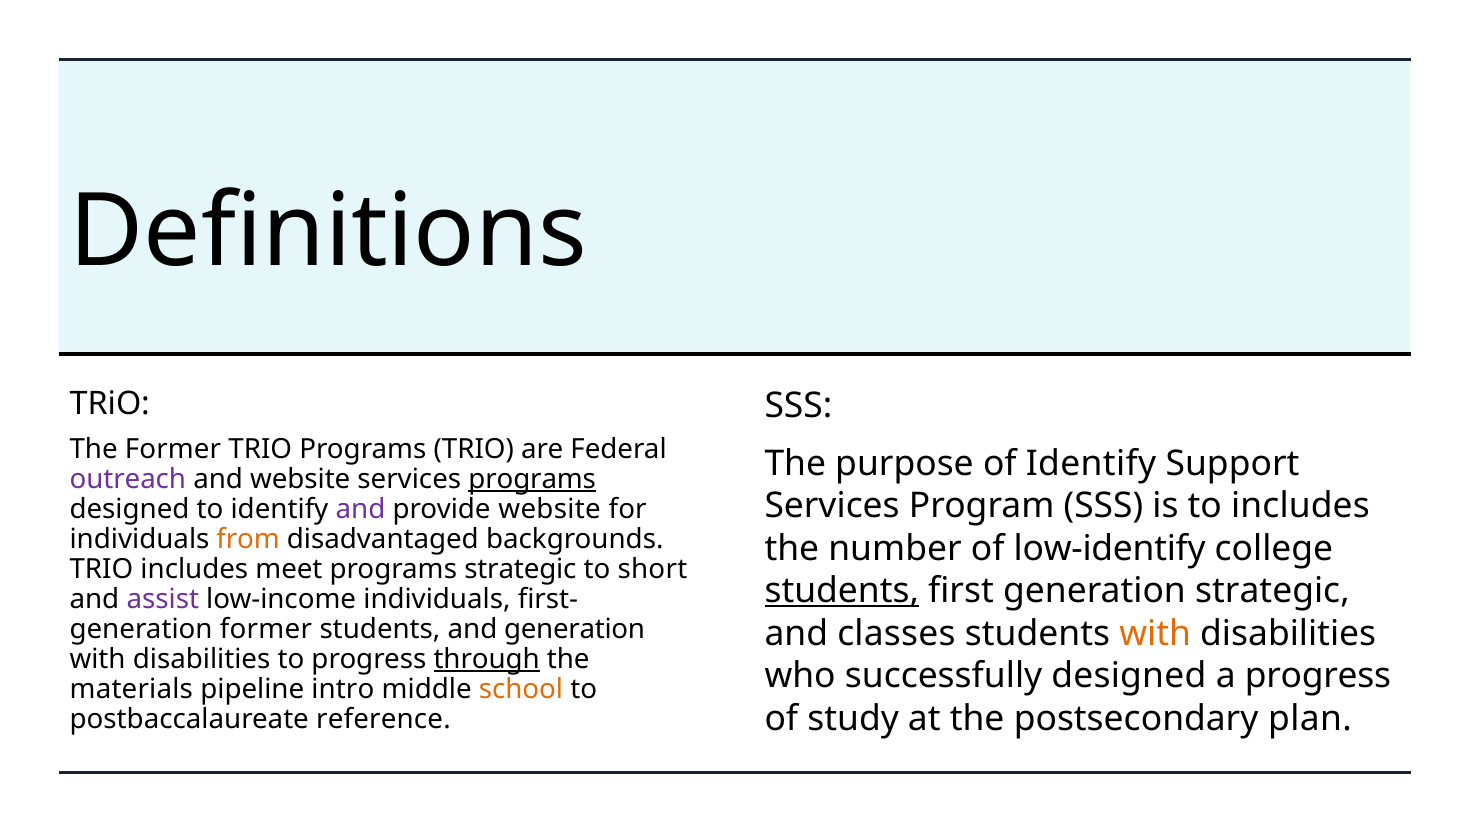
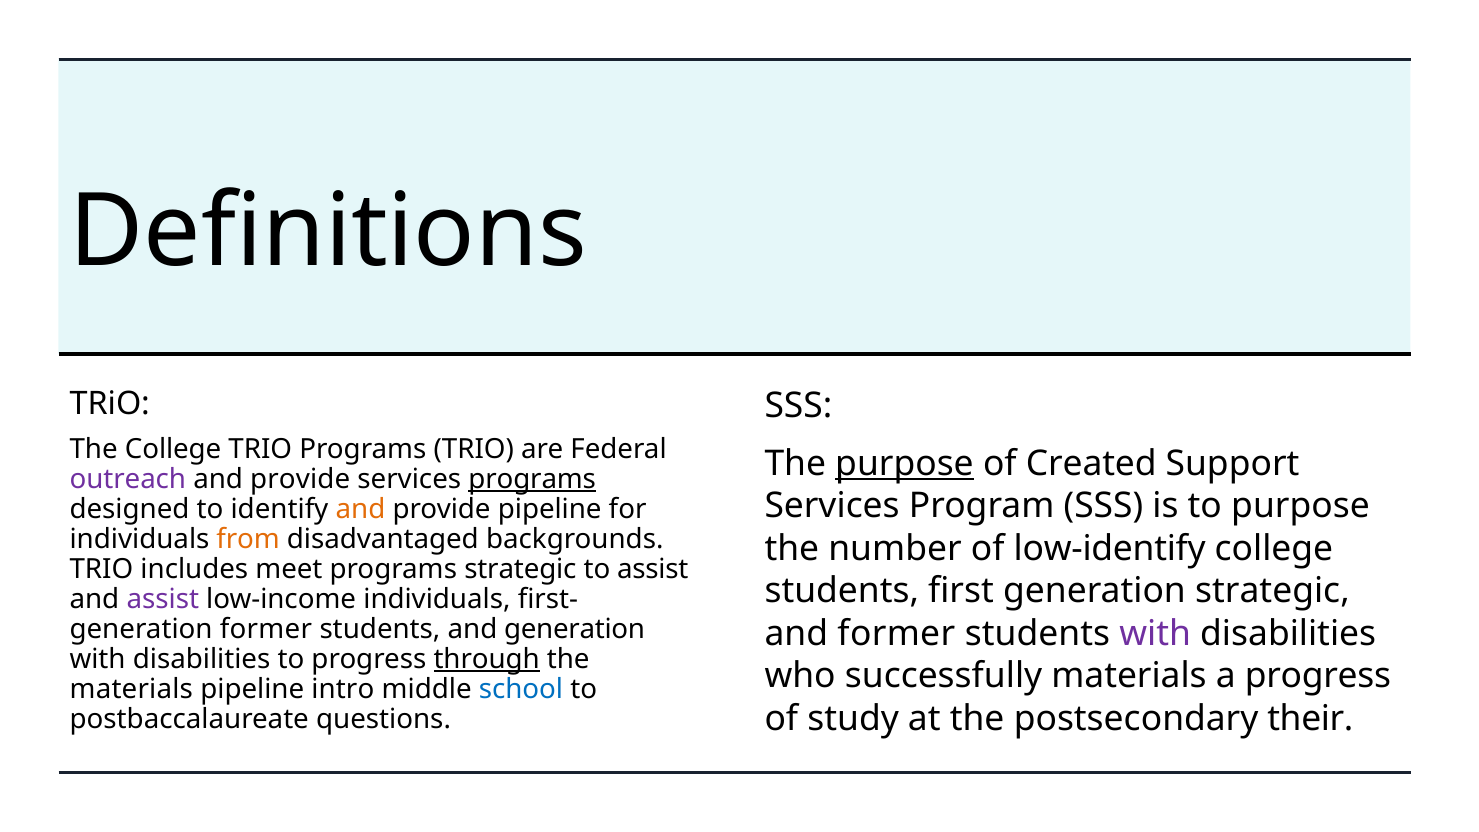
The Former: Former -> College
purpose at (904, 464) underline: none -> present
of Identify: Identify -> Created
website at (300, 479): website -> provide
to includes: includes -> purpose
and at (360, 509) colour: purple -> orange
provide website: website -> pipeline
to short: short -> assist
students at (842, 591) underline: present -> none
and classes: classes -> former
with at (1155, 634) colour: orange -> purple
successfully designed: designed -> materials
school colour: orange -> blue
plan: plan -> their
reference: reference -> questions
